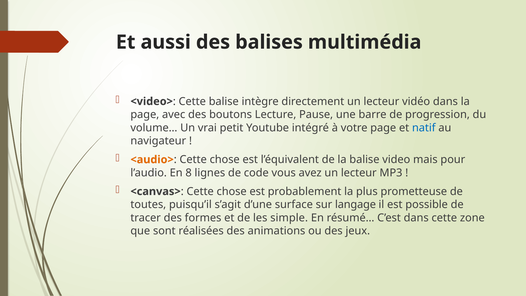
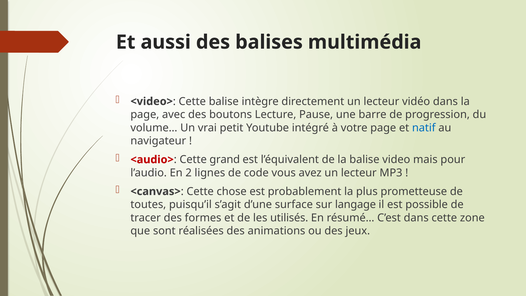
<audio> colour: orange -> red
chose at (225, 160): chose -> grand
8: 8 -> 2
simple: simple -> utilisés
